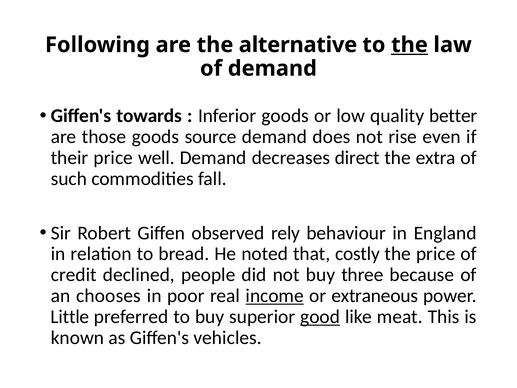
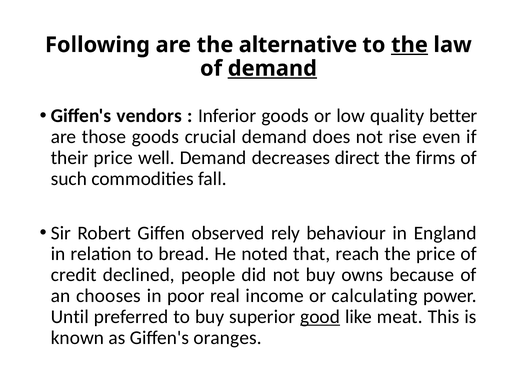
demand at (272, 68) underline: none -> present
towards: towards -> vendors
source: source -> crucial
extra: extra -> firms
costly: costly -> reach
three: three -> owns
income underline: present -> none
extraneous: extraneous -> calculating
Little: Little -> Until
vehicles: vehicles -> oranges
